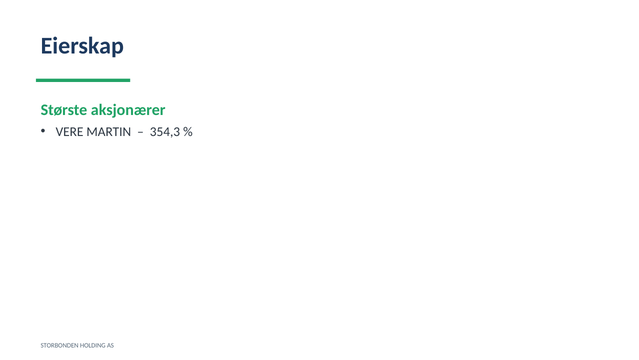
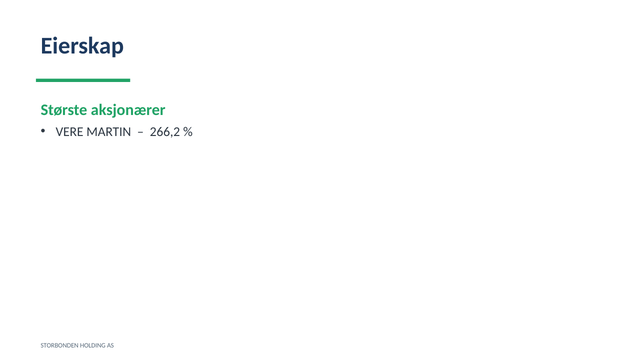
354,3: 354,3 -> 266,2
